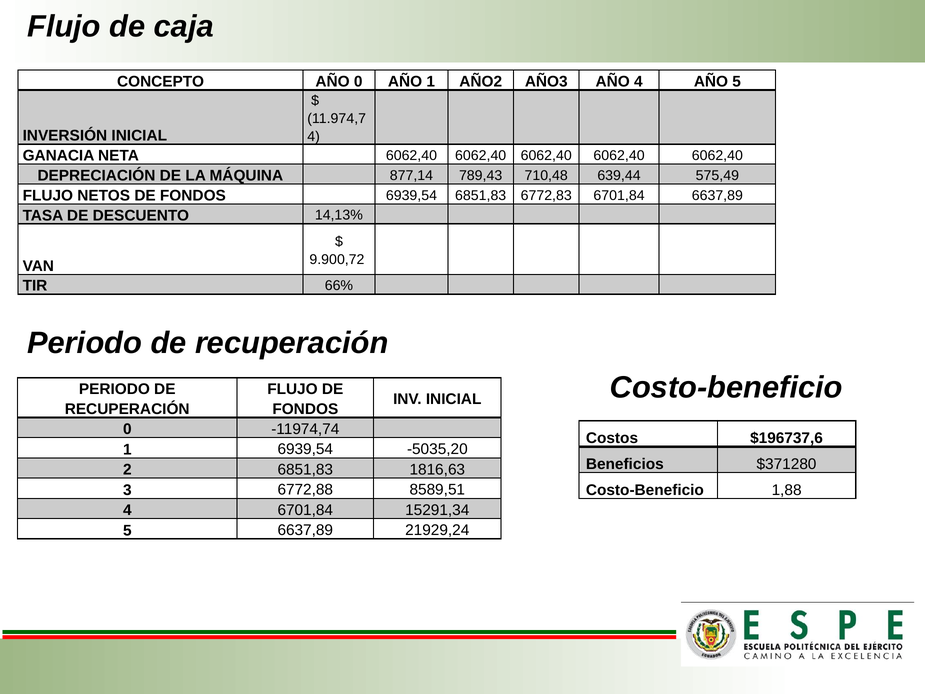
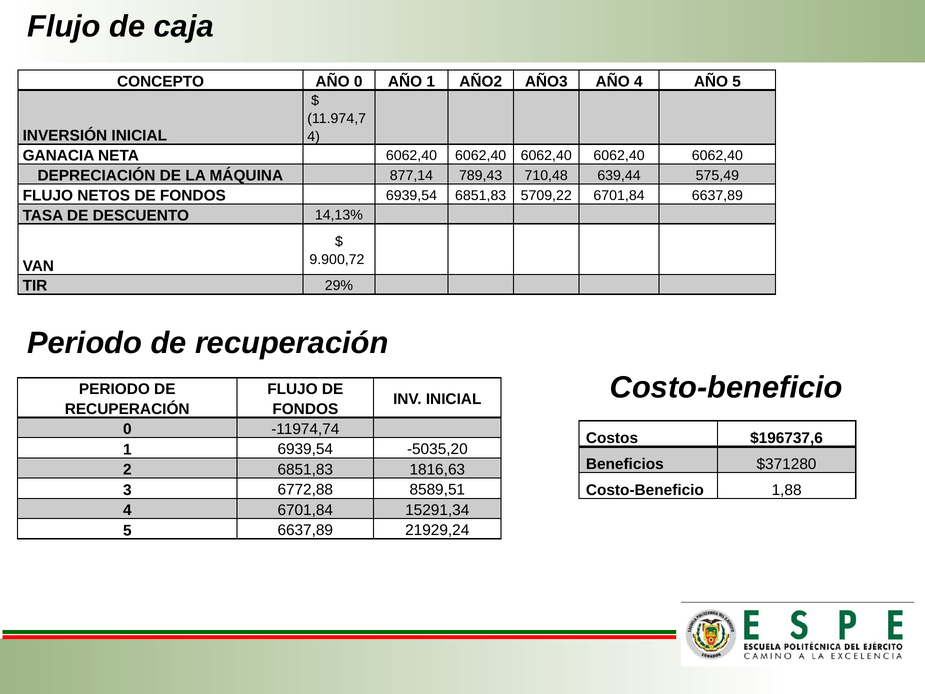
6772,83: 6772,83 -> 5709,22
66%: 66% -> 29%
